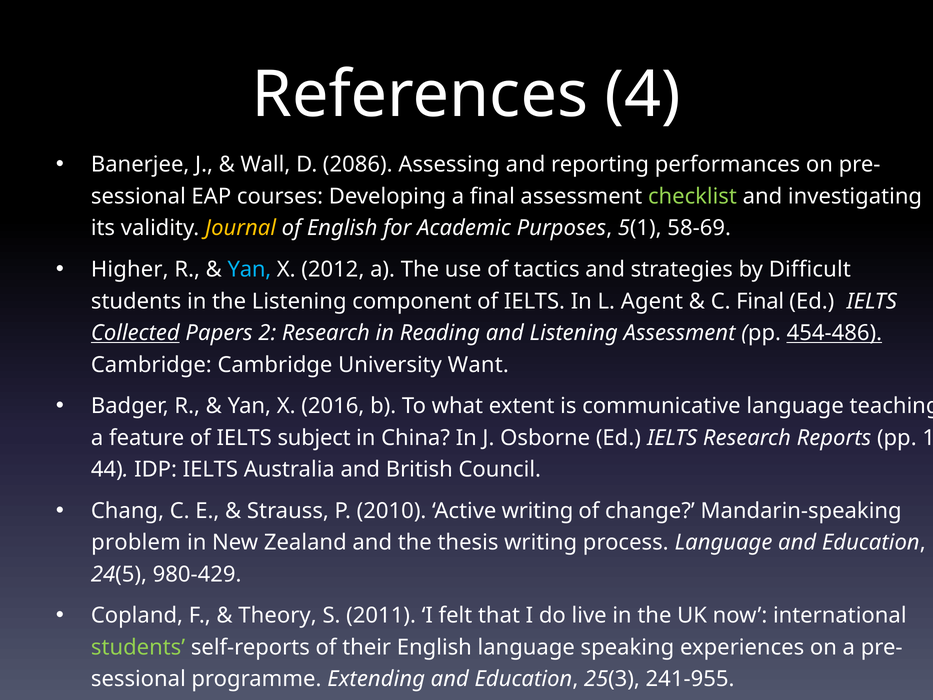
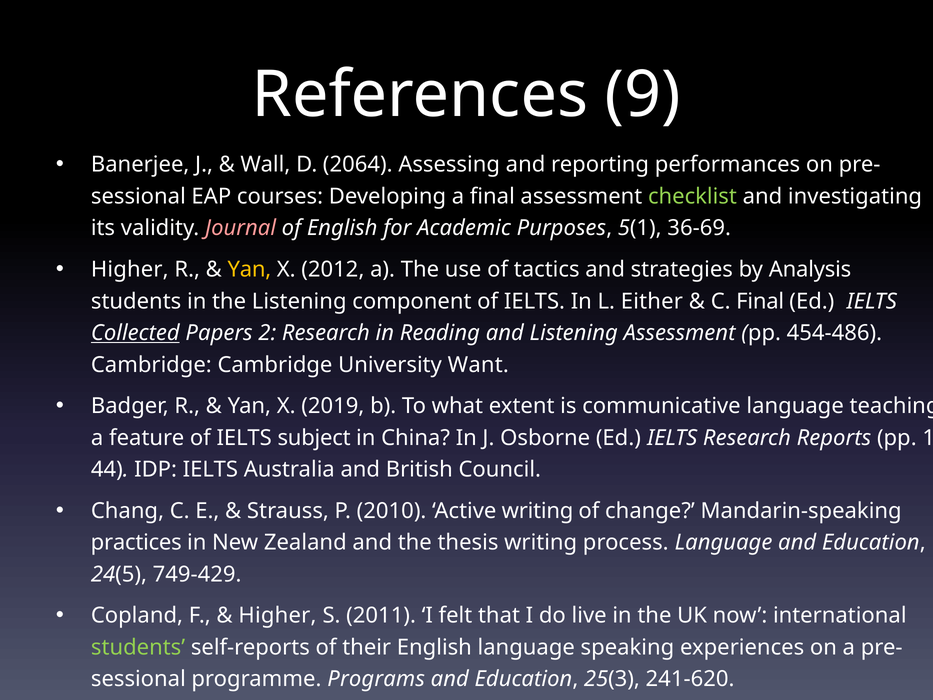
4: 4 -> 9
2086: 2086 -> 2064
Journal colour: yellow -> pink
58-69: 58-69 -> 36-69
Yan at (249, 269) colour: light blue -> yellow
Difficult: Difficult -> Analysis
Agent: Agent -> Either
454-486 underline: present -> none
2016: 2016 -> 2019
problem: problem -> practices
980-429: 980-429 -> 749-429
Theory at (278, 615): Theory -> Higher
Extending: Extending -> Programs
241-955: 241-955 -> 241-620
